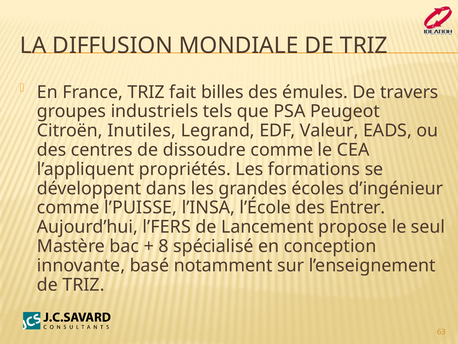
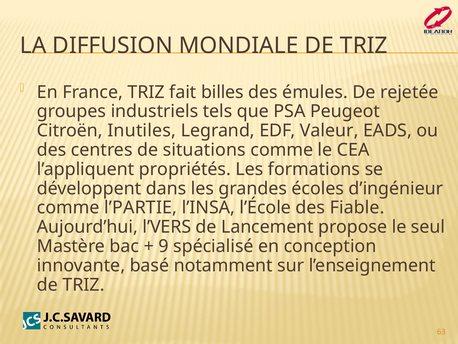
travers: travers -> rejetée
dissoudre: dissoudre -> situations
l’PUISSE: l’PUISSE -> l’PARTIE
Entrer: Entrer -> Fiable
l’FERS: l’FERS -> l’VERS
8: 8 -> 9
